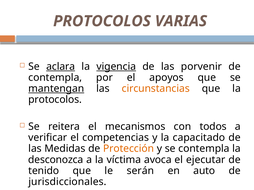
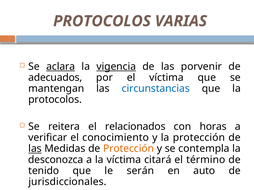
contempla at (55, 78): contempla -> adecuados
el apoyos: apoyos -> víctima
mantengan underline: present -> none
circunstancias colour: orange -> blue
mecanismos: mecanismos -> relacionados
todos: todos -> horas
competencias: competencias -> conocimiento
la capacitado: capacitado -> protección
las at (35, 149) underline: none -> present
avoca: avoca -> citará
ejecutar: ejecutar -> término
